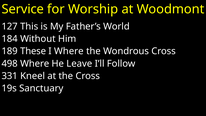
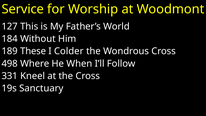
I Where: Where -> Colder
Leave: Leave -> When
